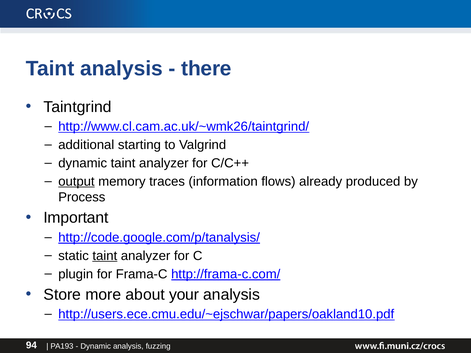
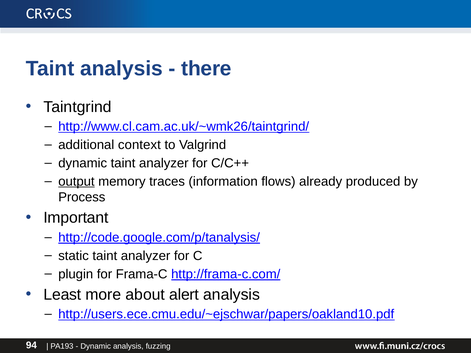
starting: starting -> context
taint at (105, 256) underline: present -> none
Store: Store -> Least
your: your -> alert
